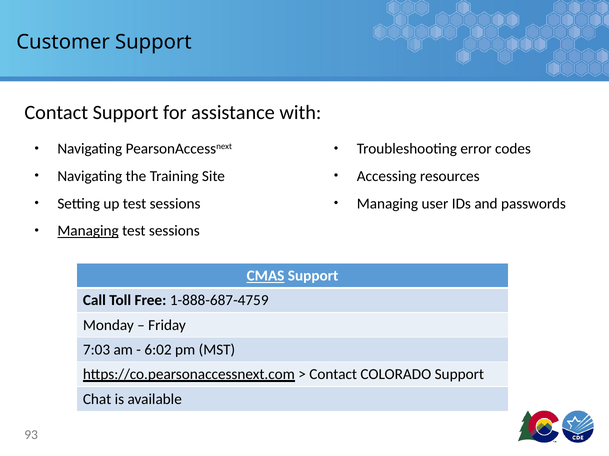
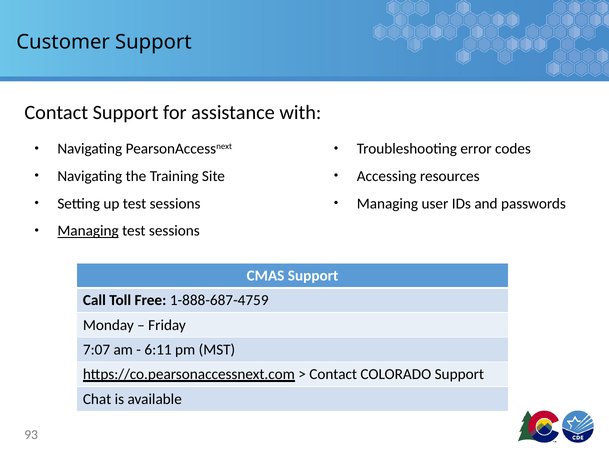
CMAS underline: present -> none
7:03: 7:03 -> 7:07
6:02: 6:02 -> 6:11
